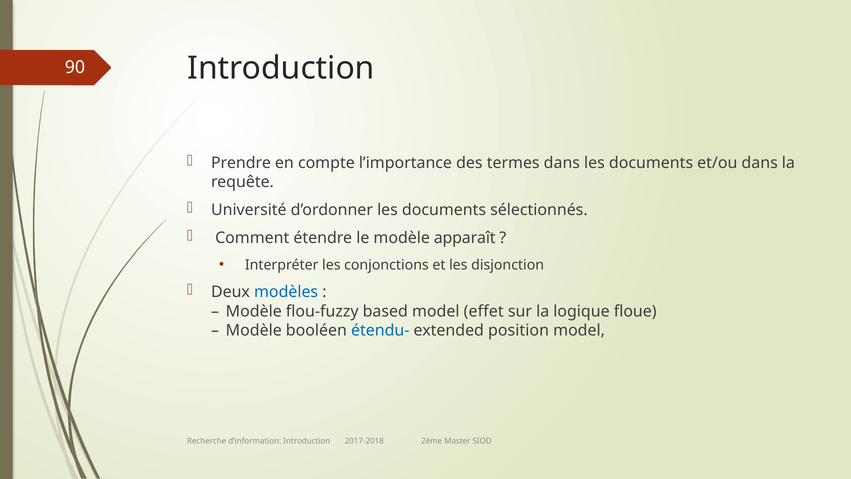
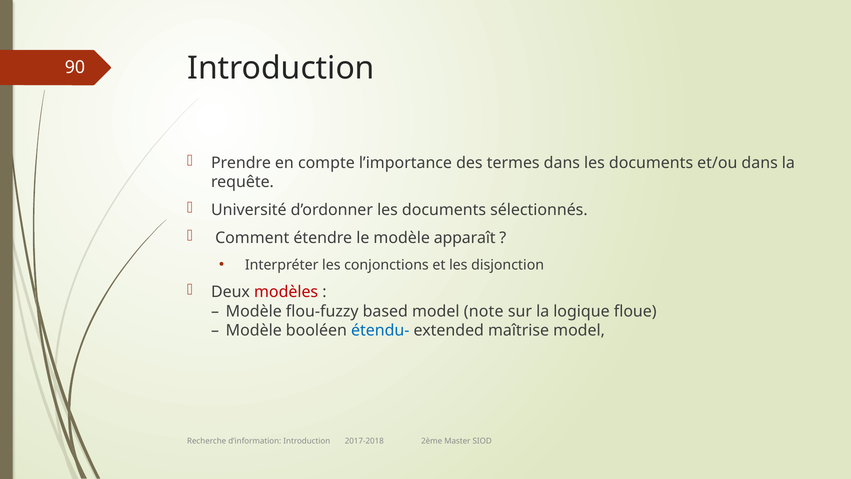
modèles colour: blue -> red
effet: effet -> note
position: position -> maîtrise
